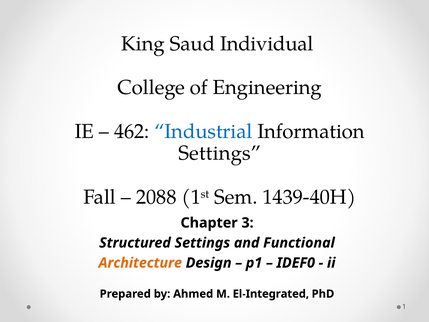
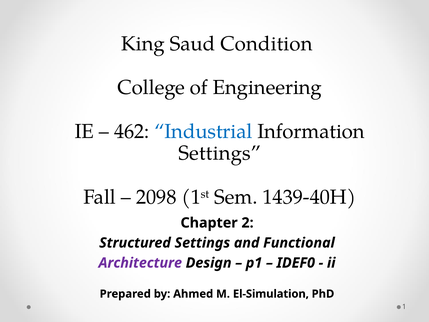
Individual: Individual -> Condition
2088: 2088 -> 2098
3: 3 -> 2
Architecture colour: orange -> purple
El-Integrated: El-Integrated -> El-Simulation
